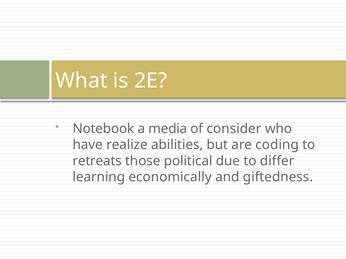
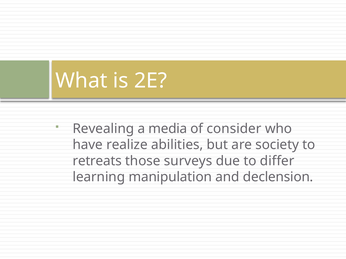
Notebook: Notebook -> Revealing
coding: coding -> society
political: political -> surveys
economically: economically -> manipulation
giftedness: giftedness -> declension
